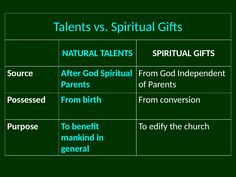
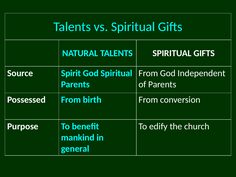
After: After -> Spirit
